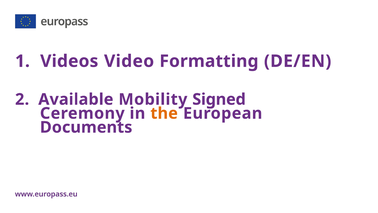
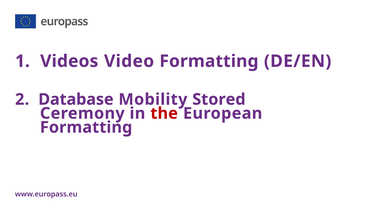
Available: Available -> Database
Signed: Signed -> Stored
the colour: orange -> red
Documents at (86, 127): Documents -> Formatting
